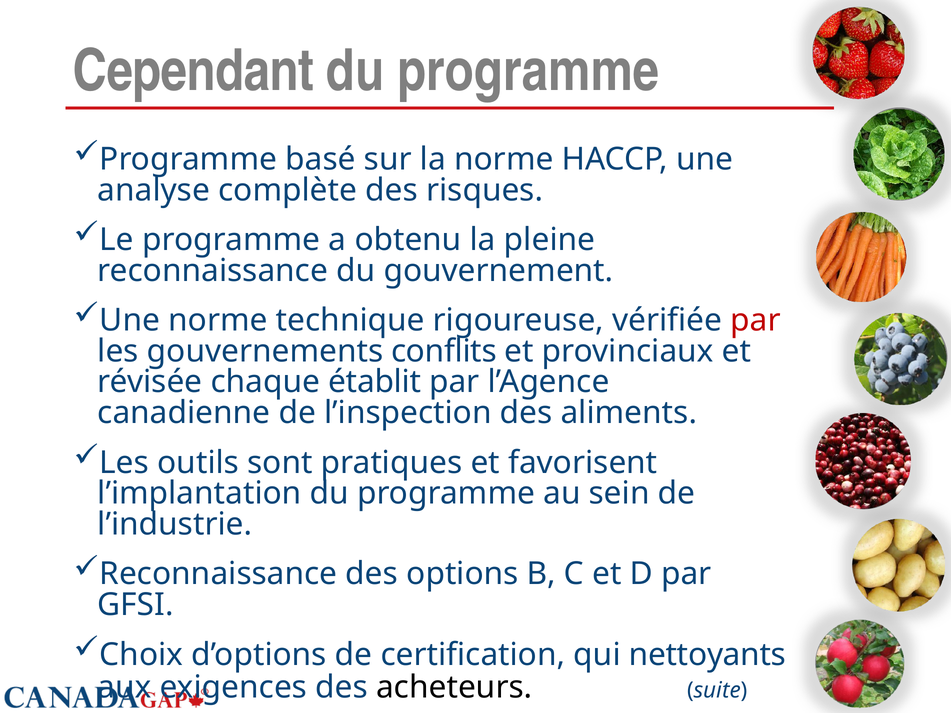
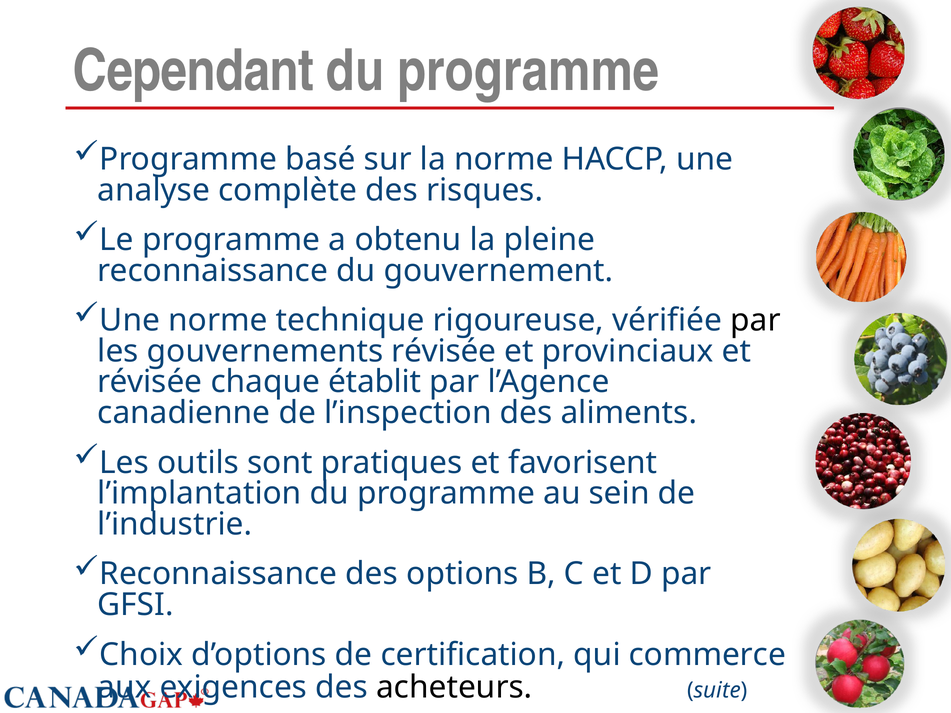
par at (756, 321) colour: red -> black
gouvernements conflits: conflits -> révisée
nettoyants: nettoyants -> commerce
